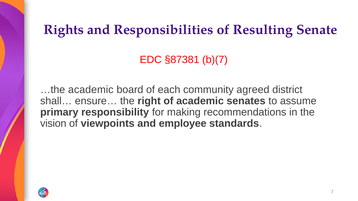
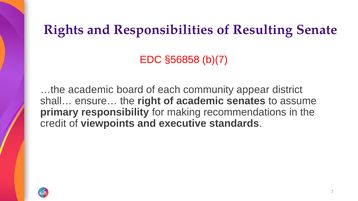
§87381: §87381 -> §56858
agreed: agreed -> appear
vision: vision -> credit
employee: employee -> executive
